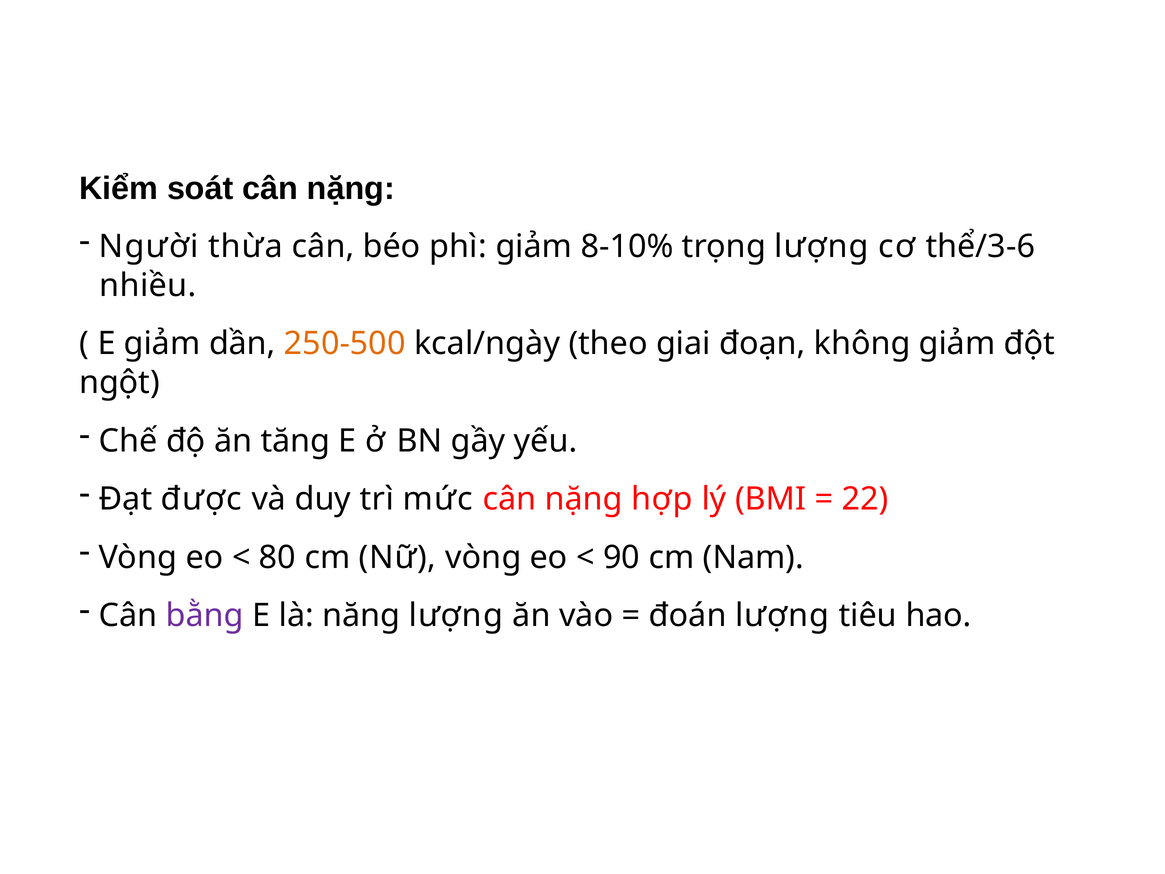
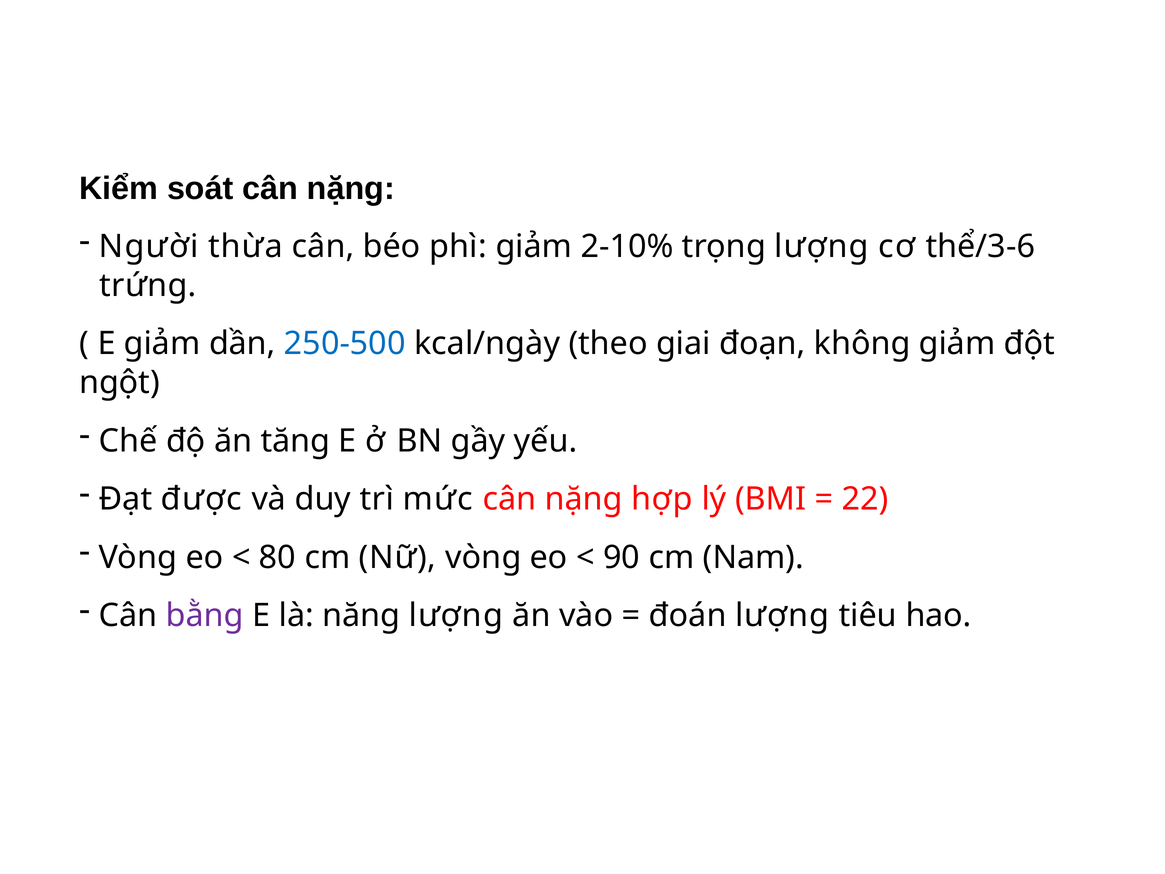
8-10%: 8-10% -> 2-10%
nhiều: nhiều -> trứng
250-500 colour: orange -> blue
